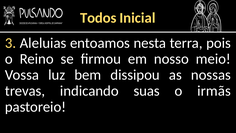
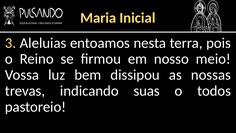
Todos: Todos -> Maria
irmãs: irmãs -> todos
